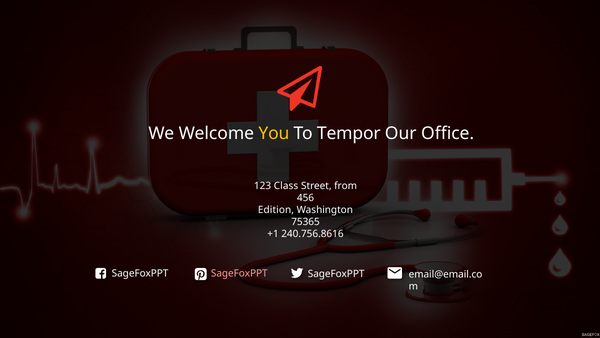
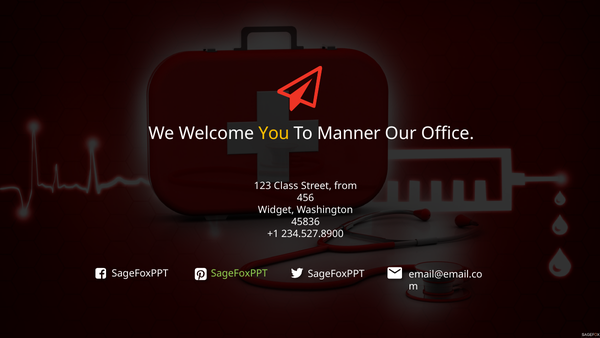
Tempor: Tempor -> Manner
Edition: Edition -> Widget
75365: 75365 -> 45836
240.756.8616: 240.756.8616 -> 234.527.8900
SageFoxPPT at (239, 273) colour: pink -> light green
